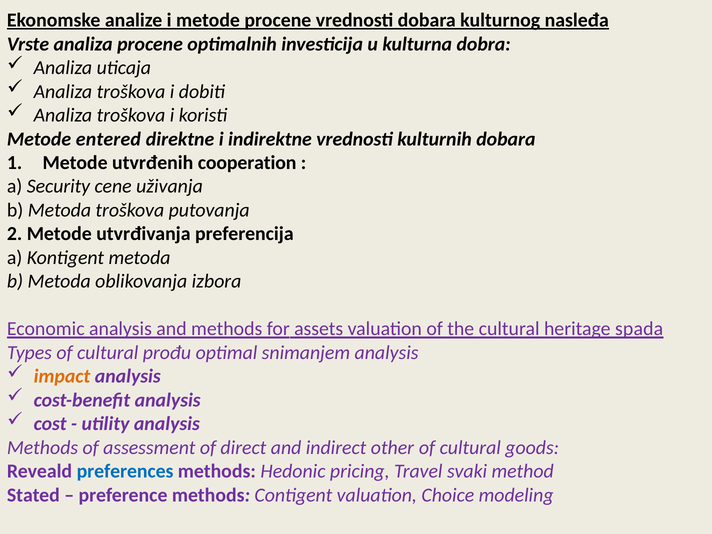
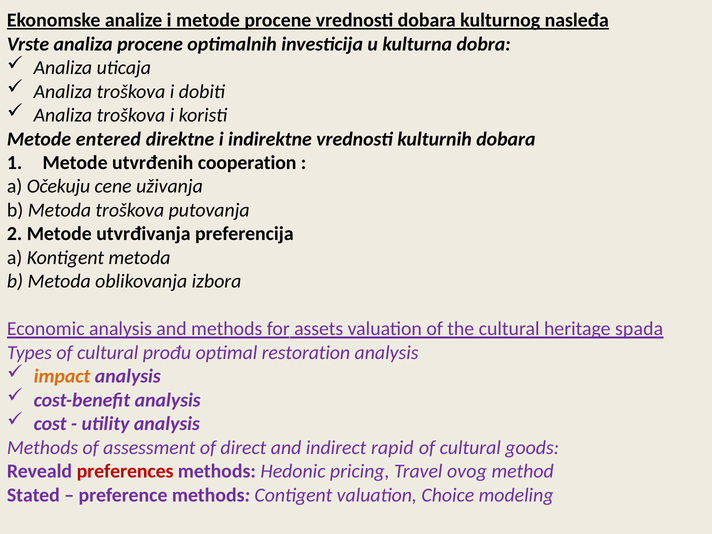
Security: Security -> Očekuju
snimanjem: snimanjem -> restoration
other: other -> rapid
preferences colour: blue -> red
svaki: svaki -> ovog
